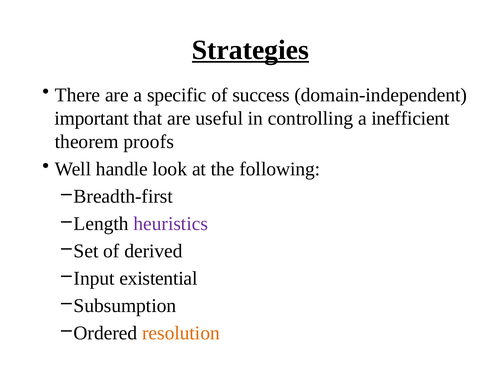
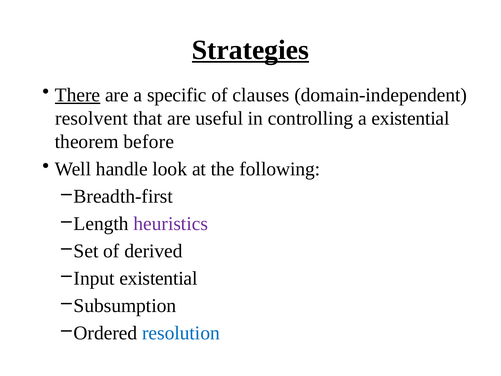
There underline: none -> present
success: success -> clauses
important: important -> resolvent
a inefficient: inefficient -> existential
proofs: proofs -> before
resolution colour: orange -> blue
